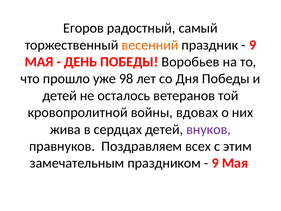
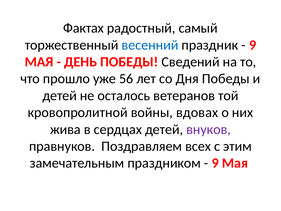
Егоров: Егоров -> Фактах
весенний colour: orange -> blue
Воробьев: Воробьев -> Сведений
98: 98 -> 56
